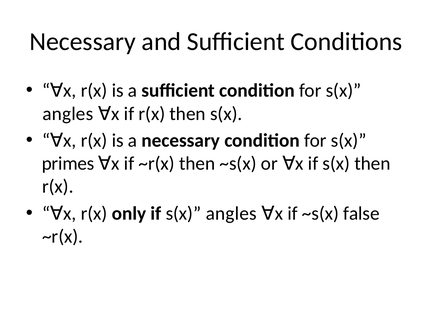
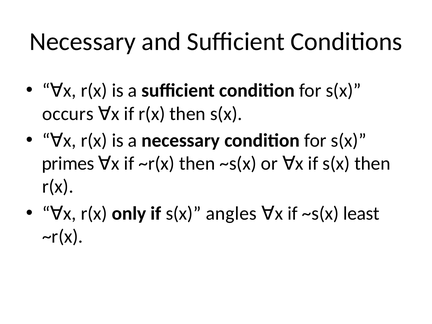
angles at (68, 114): angles -> occurs
false: false -> least
